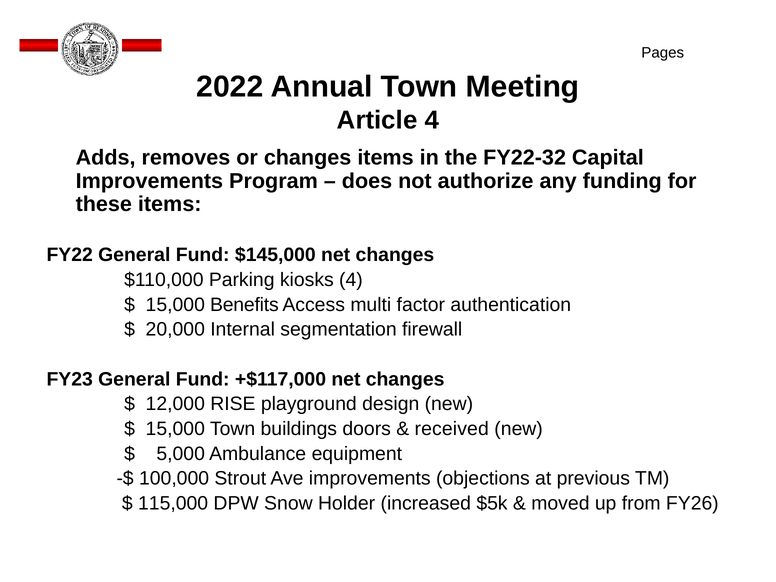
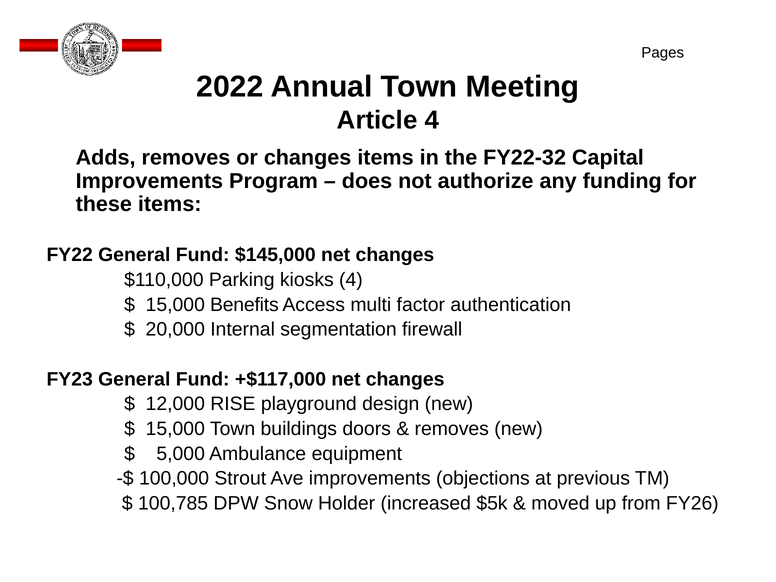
received at (452, 429): received -> removes
115,000: 115,000 -> 100,785
